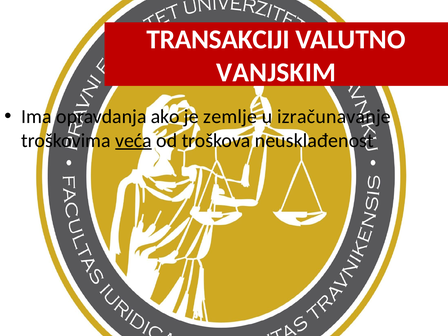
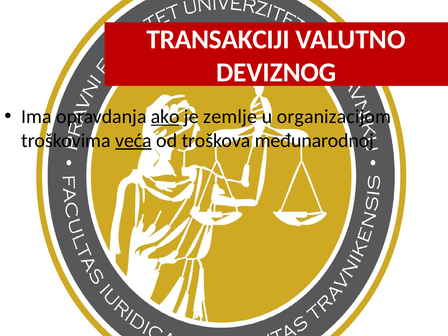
VANJSKIM: VANJSKIM -> DEVIZNOG
ako underline: none -> present
izračunavanje: izračunavanje -> organizacijom
neusklađenost: neusklađenost -> međunarodnoj
